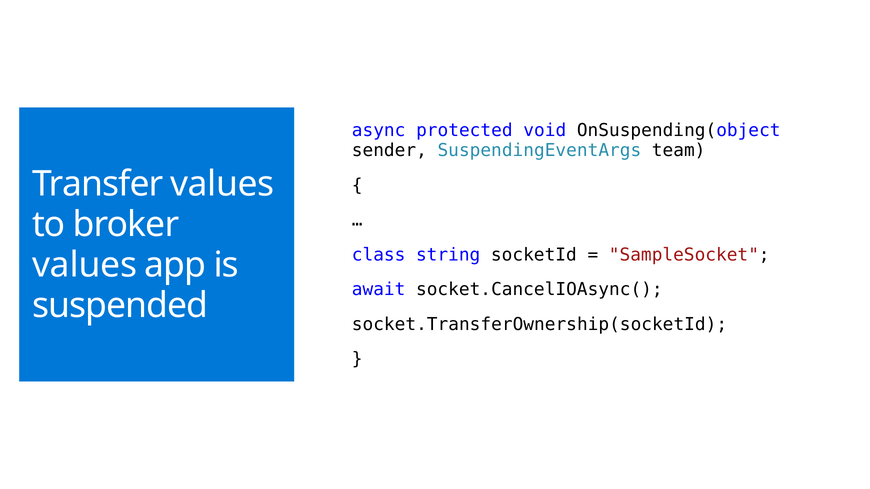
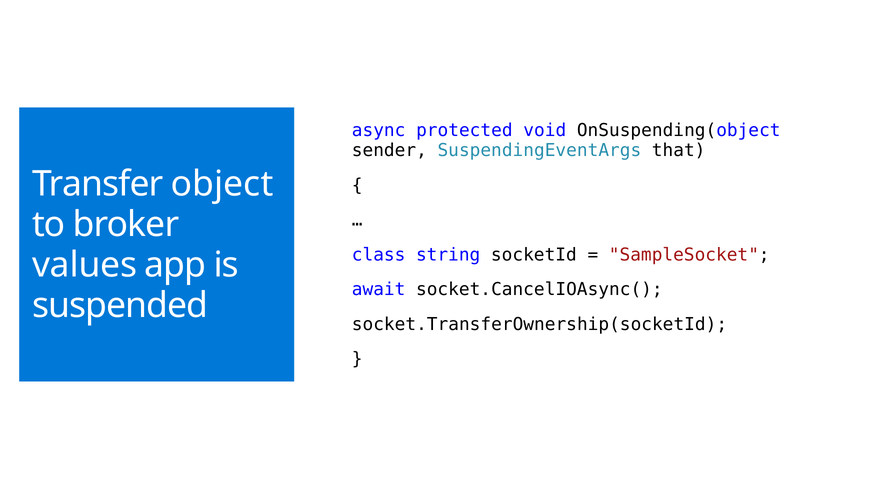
team: team -> that
Transfer values: values -> object
